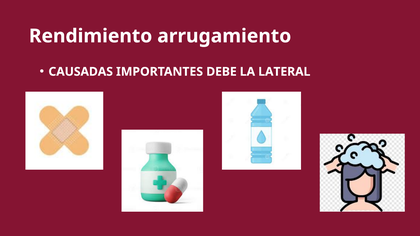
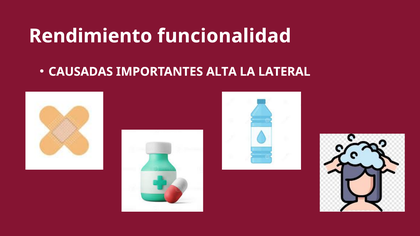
arrugamiento: arrugamiento -> funcionalidad
DEBE: DEBE -> ALTA
